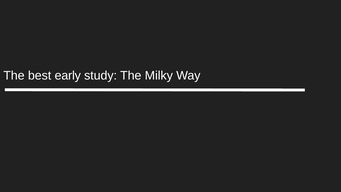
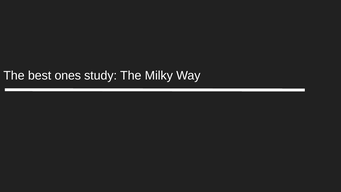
early: early -> ones
